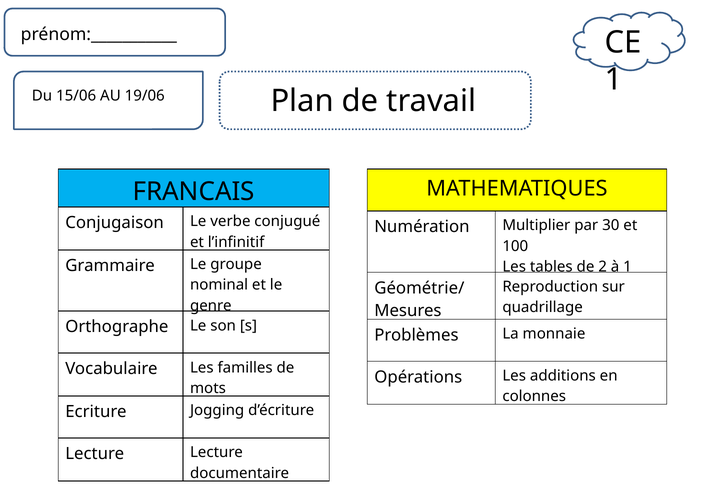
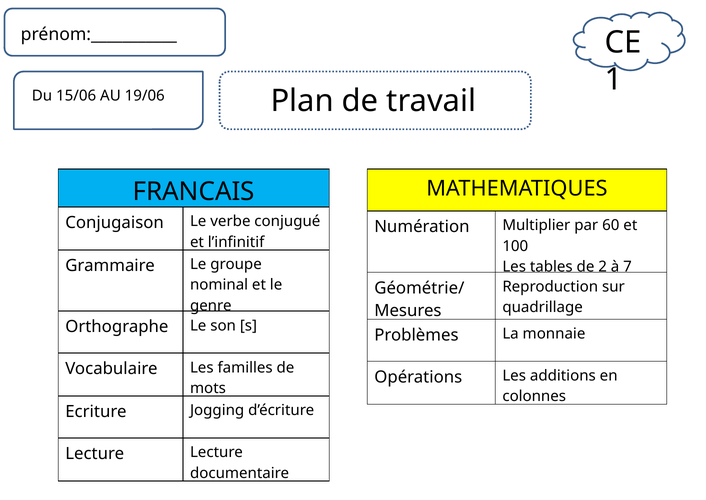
30: 30 -> 60
à 1: 1 -> 7
